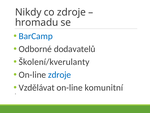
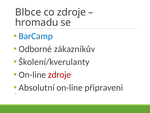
Nikdy: Nikdy -> Blbce
dodavatelů: dodavatelů -> zákazníkův
zdroje at (60, 74) colour: blue -> red
Vzdělávat: Vzdělávat -> Absolutní
komunitní: komunitní -> připraveni
